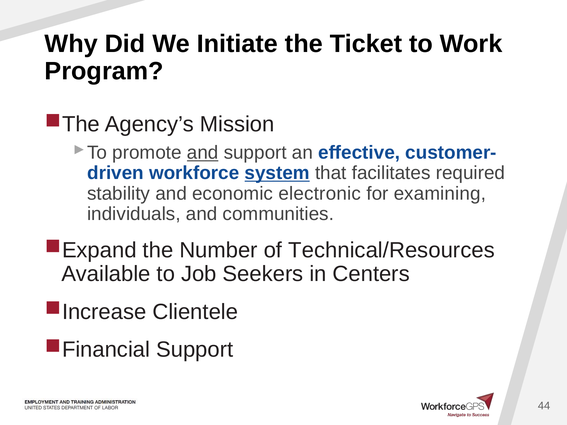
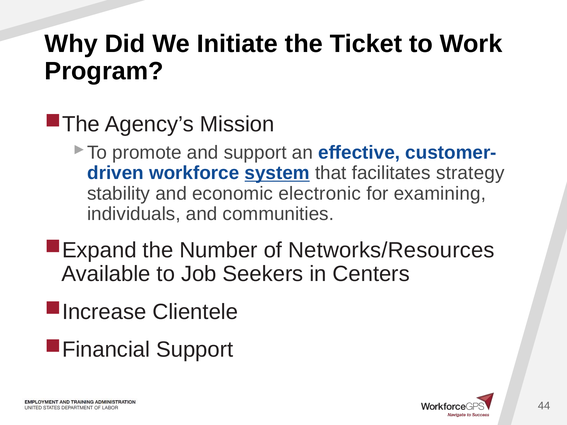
and at (203, 153) underline: present -> none
required: required -> strategy
Technical/Resources: Technical/Resources -> Networks/Resources
